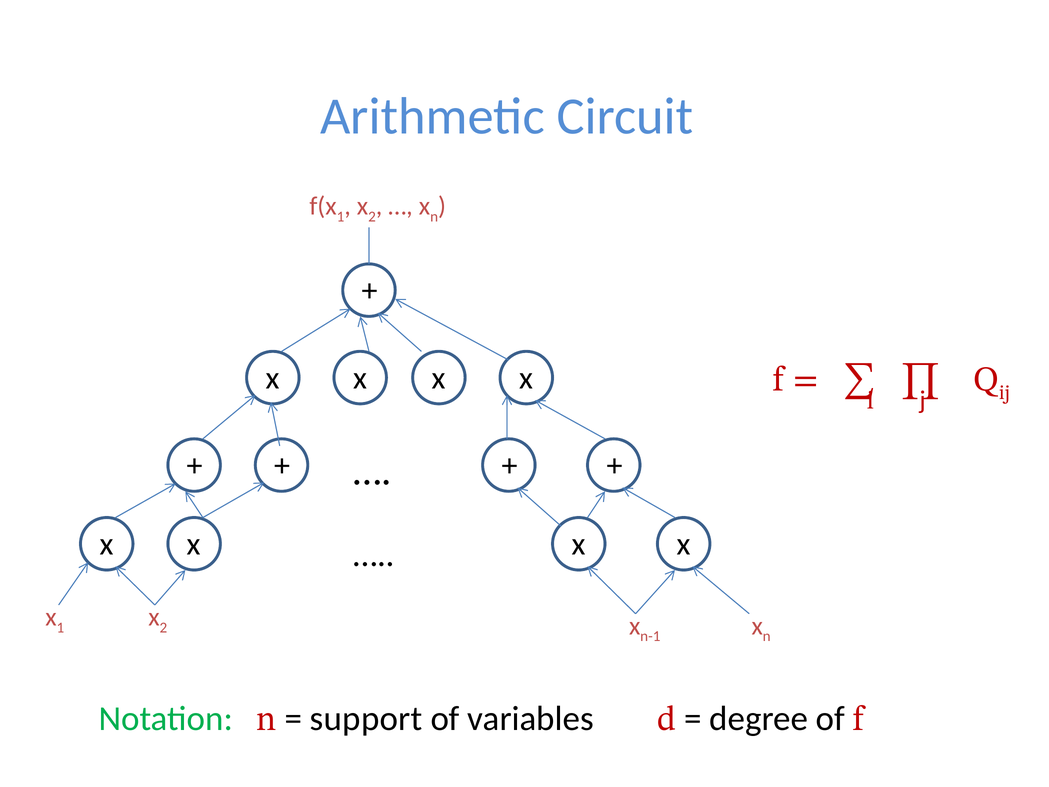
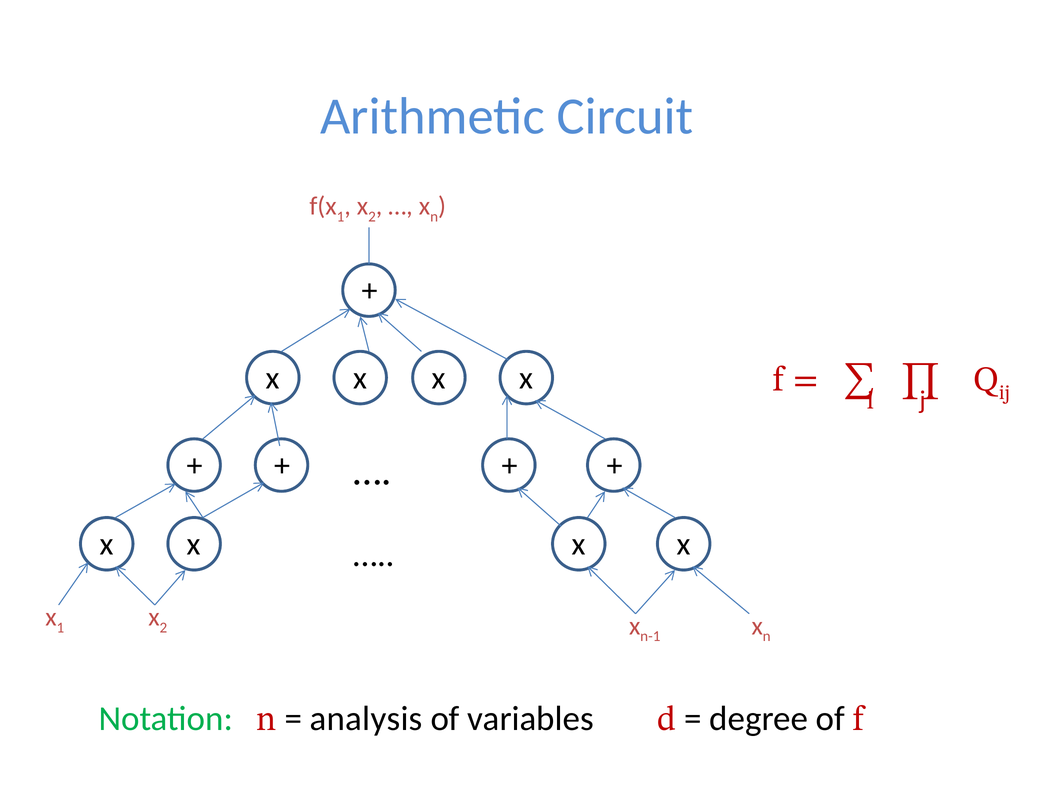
support: support -> analysis
